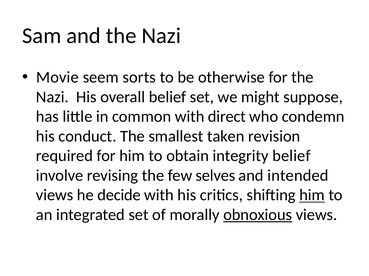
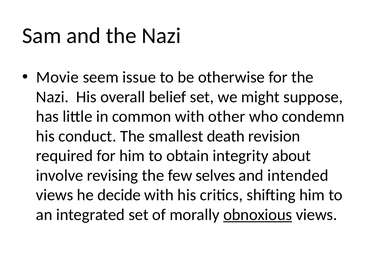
sorts: sorts -> issue
direct: direct -> other
taken: taken -> death
integrity belief: belief -> about
him at (312, 196) underline: present -> none
